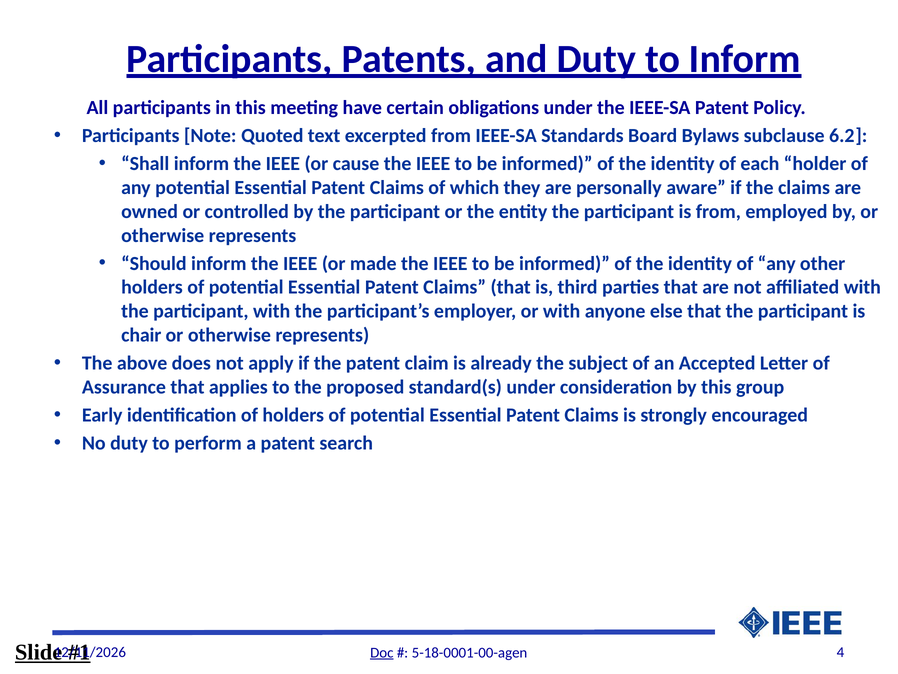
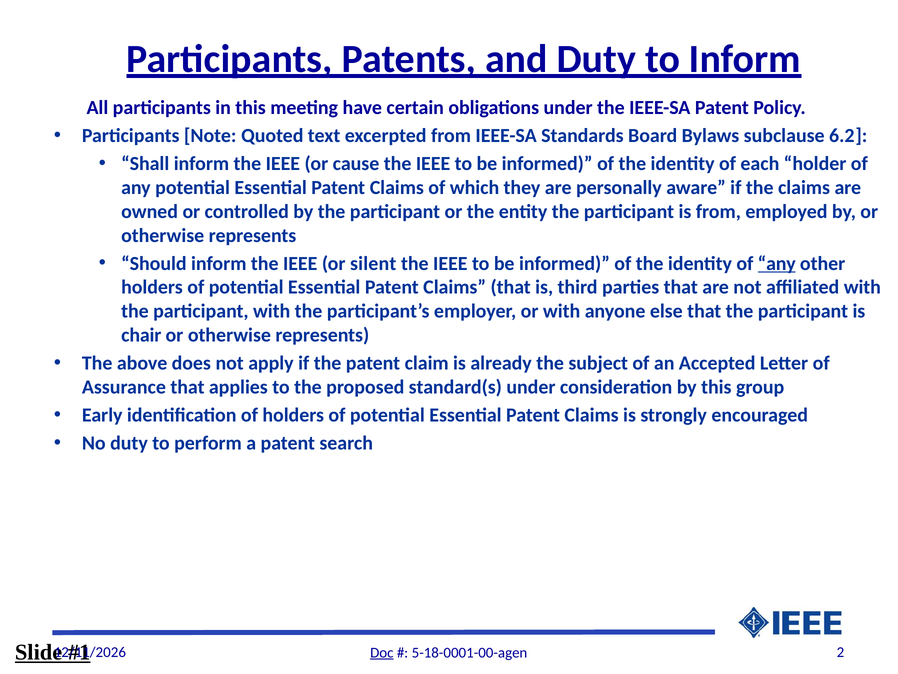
made: made -> silent
any at (777, 263) underline: none -> present
4: 4 -> 2
